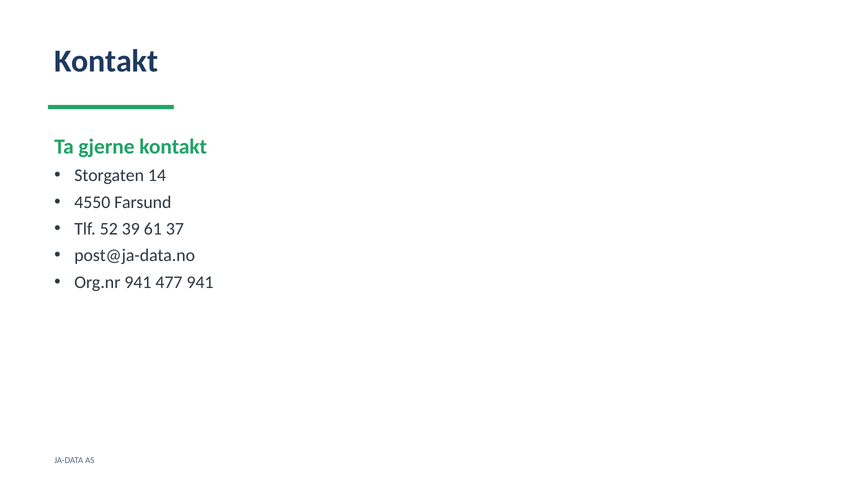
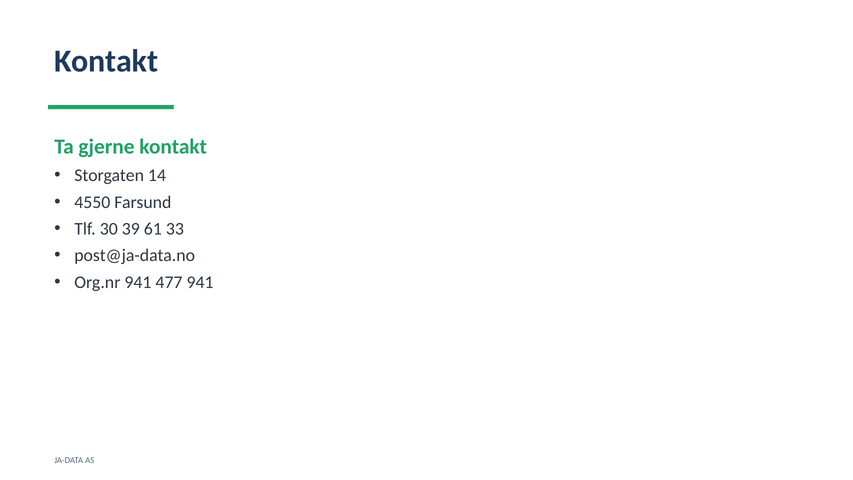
52: 52 -> 30
37: 37 -> 33
